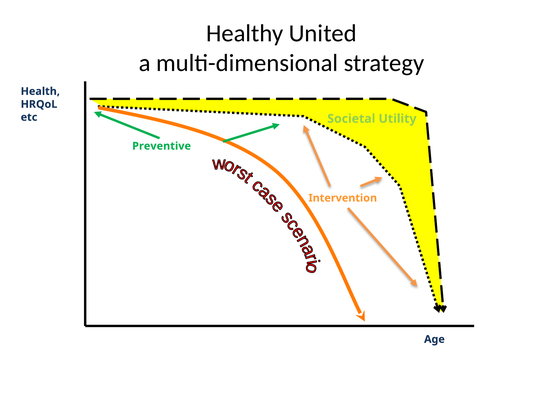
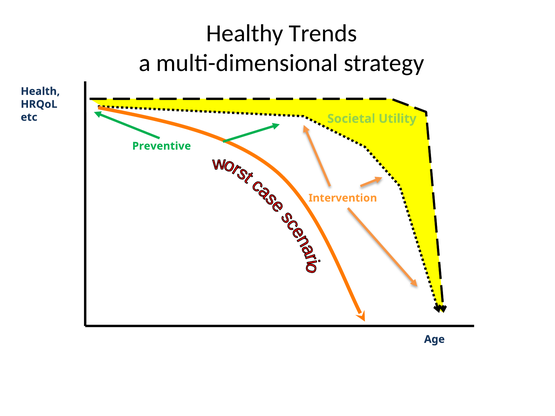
United: United -> Trends
